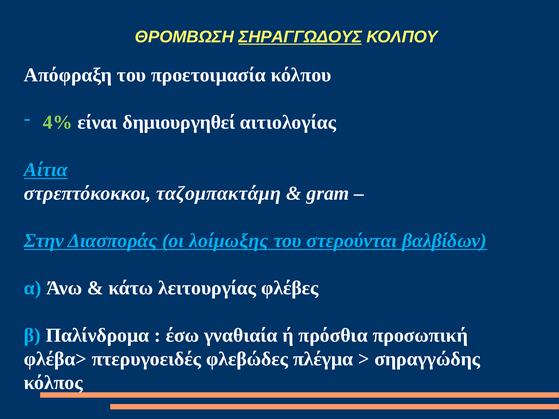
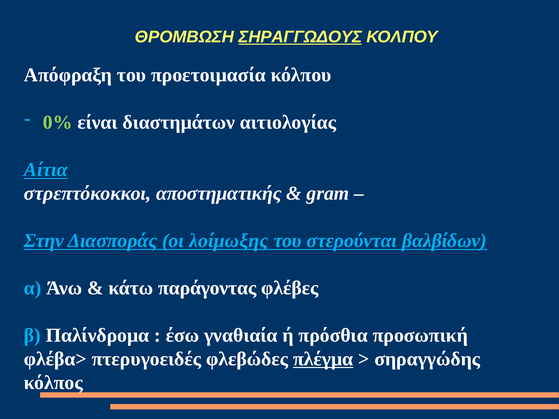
4%: 4% -> 0%
δημιουργηθεί: δημιουργηθεί -> διαστημάτων
ταζομπακτάμη: ταζομπακτάμη -> αποστηματικής
λειτουργίας: λειτουργίας -> παράγοντας
πλέγμα underline: none -> present
